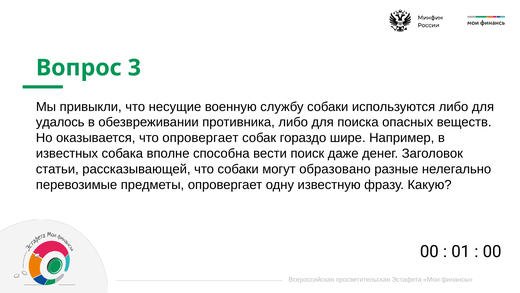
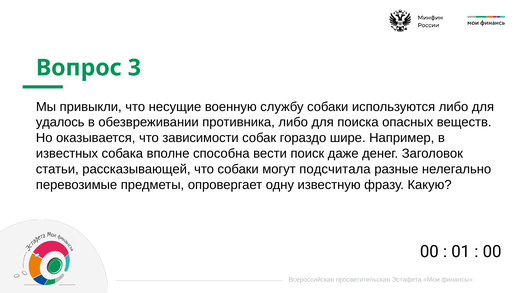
что опровергает: опровергает -> зависимости
образовано: образовано -> подсчитала
